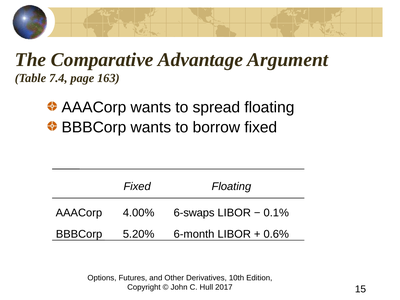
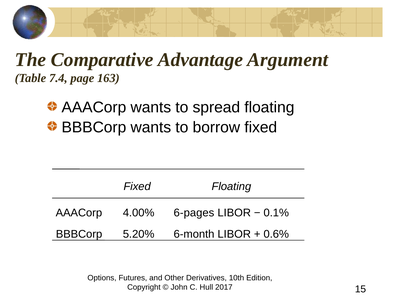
6-swaps: 6-swaps -> 6-pages
